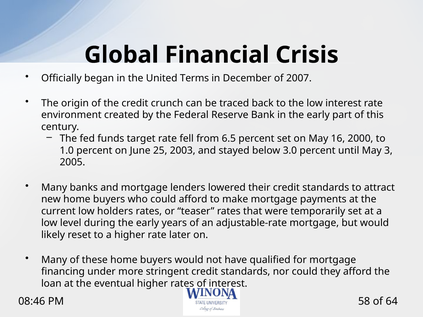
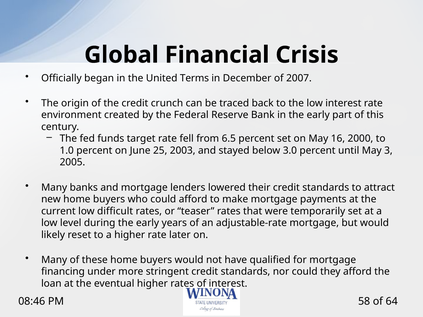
holders: holders -> difficult
